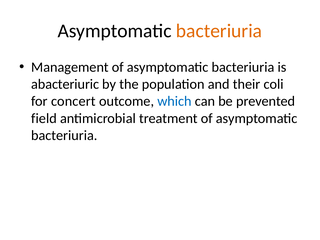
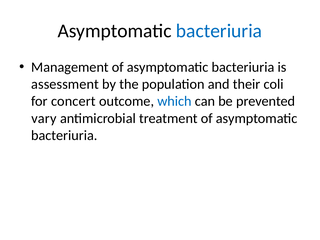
bacteriuria at (219, 31) colour: orange -> blue
abacteriuric: abacteriuric -> assessment
field: field -> vary
